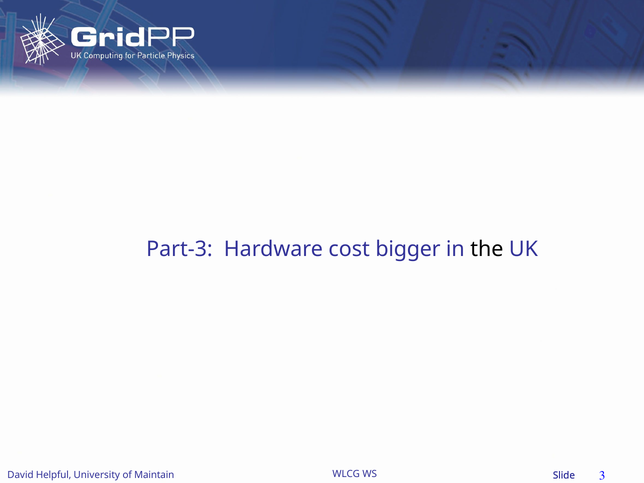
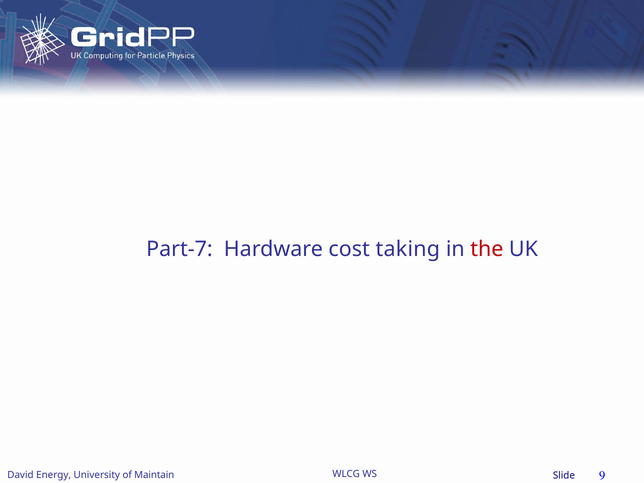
Part-3: Part-3 -> Part-7
bigger: bigger -> taking
the colour: black -> red
Helpful: Helpful -> Energy
3: 3 -> 9
